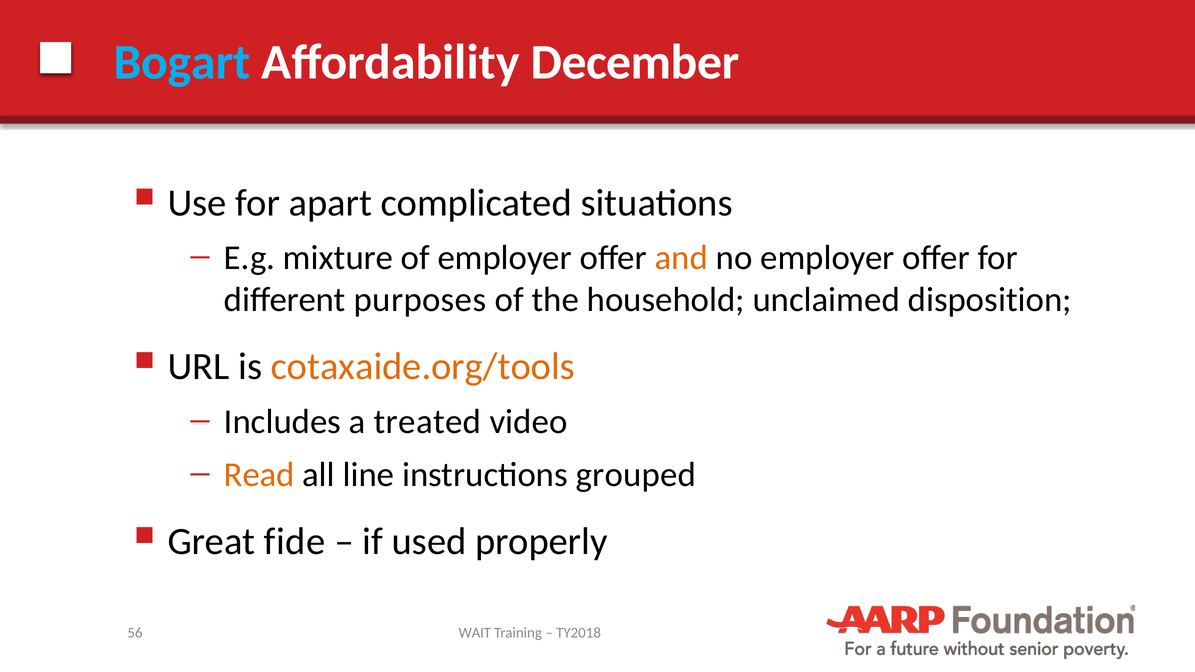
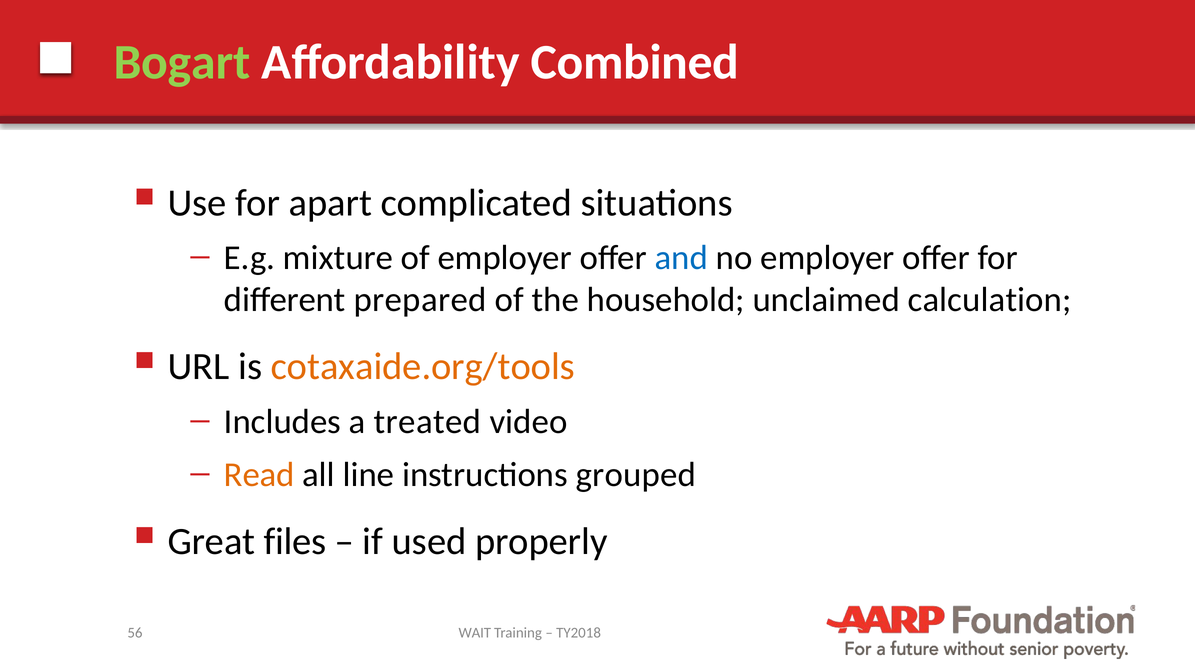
Bogart colour: light blue -> light green
December: December -> Combined
and colour: orange -> blue
purposes: purposes -> prepared
disposition: disposition -> calculation
fide: fide -> files
